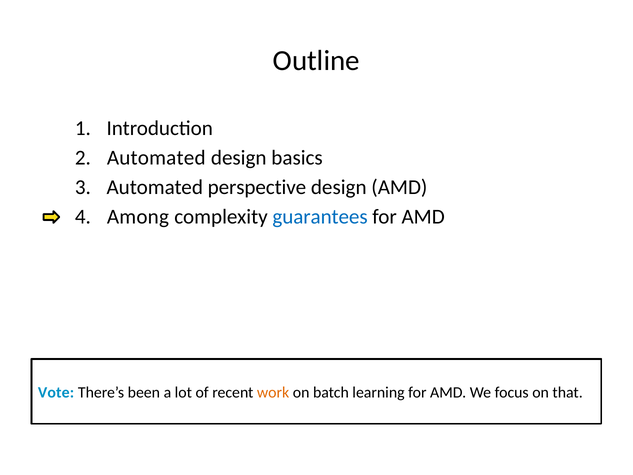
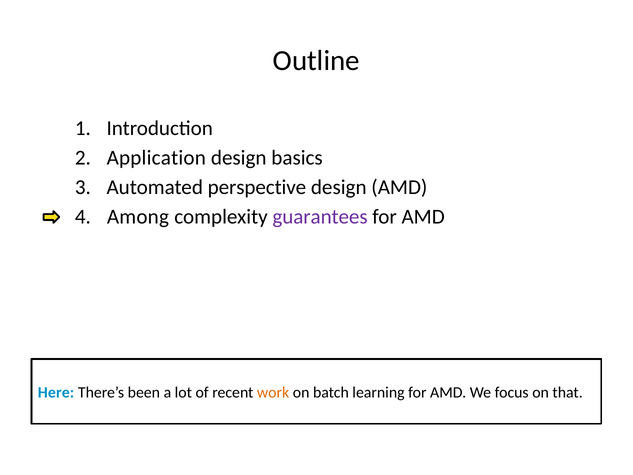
Automated at (156, 158): Automated -> Application
guarantees colour: blue -> purple
Vote: Vote -> Here
